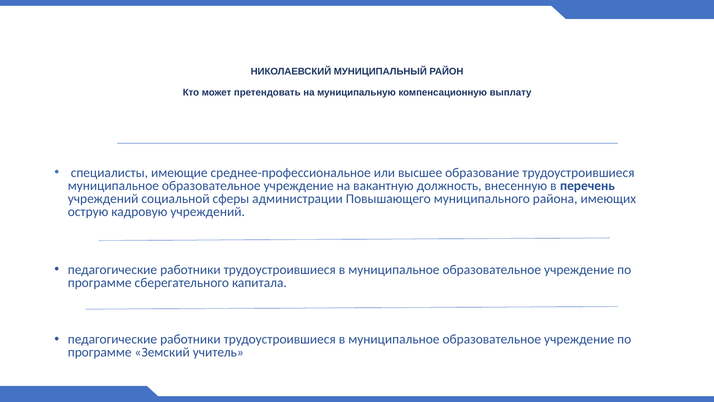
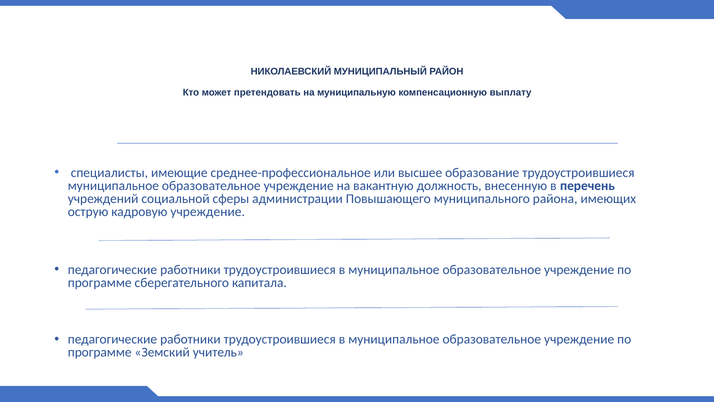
кадровую учреждений: учреждений -> учреждение
